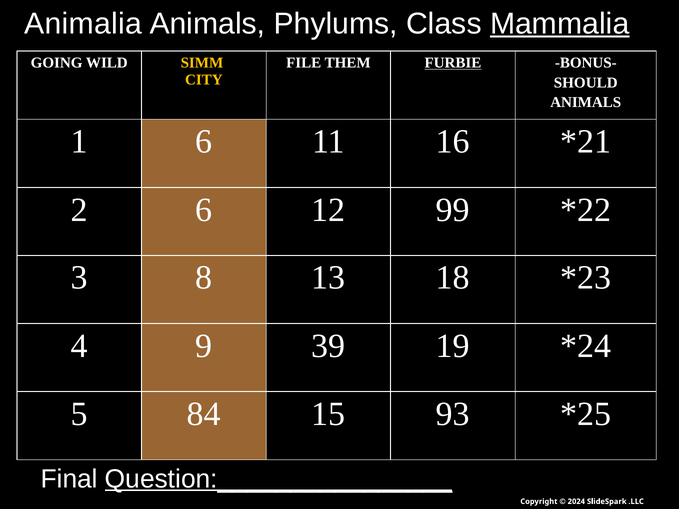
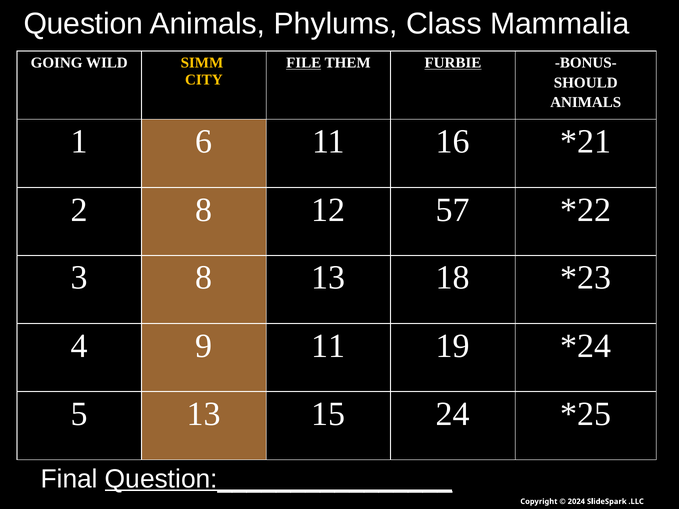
Animalia: Animalia -> Question
Mammalia underline: present -> none
FILE underline: none -> present
2 6: 6 -> 8
99: 99 -> 57
9 39: 39 -> 11
5 84: 84 -> 13
93: 93 -> 24
